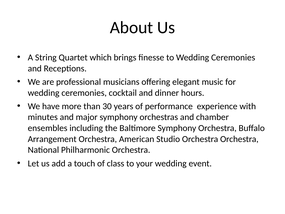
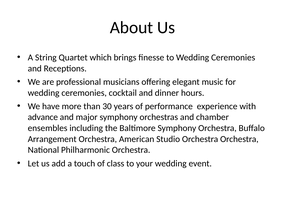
minutes: minutes -> advance
